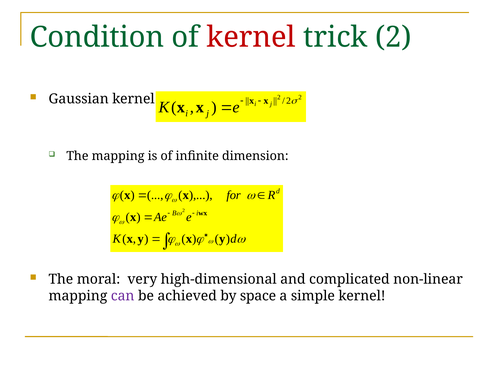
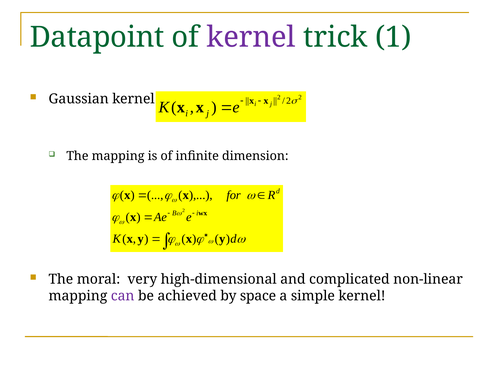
Condition: Condition -> Datapoint
kernel at (251, 37) colour: red -> purple
trick 2: 2 -> 1
